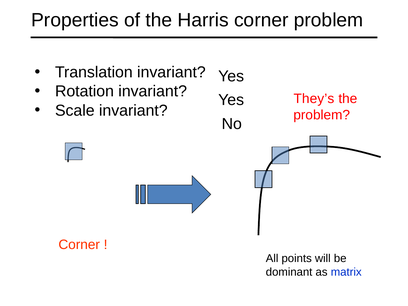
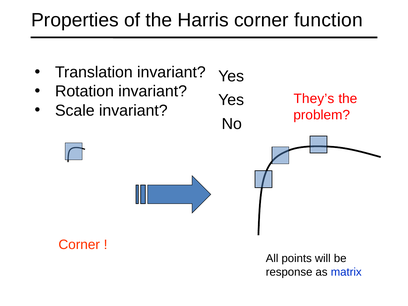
corner problem: problem -> function
dominant: dominant -> response
